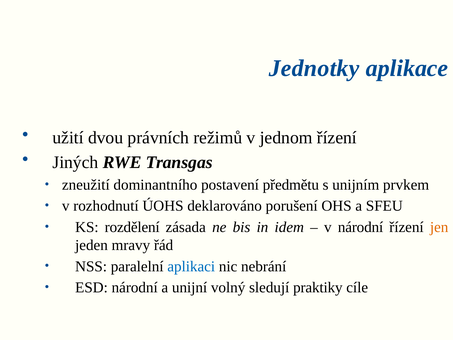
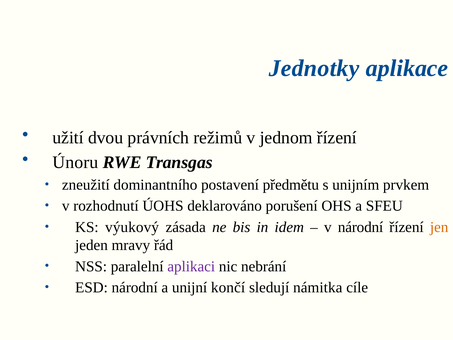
Jiných: Jiných -> Únoru
rozdělení: rozdělení -> výukový
aplikaci colour: blue -> purple
volný: volný -> končí
praktiky: praktiky -> námitka
